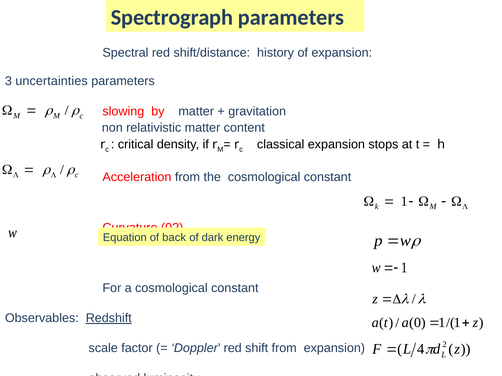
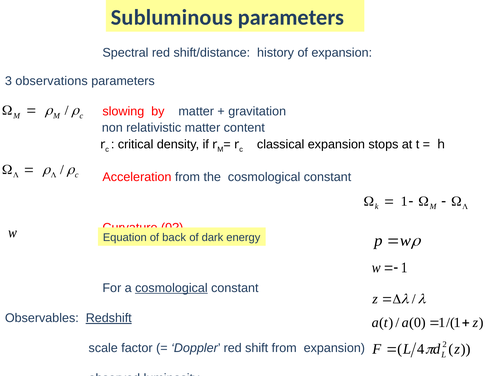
Spectrograph: Spectrograph -> Subluminous
uncertainties: uncertainties -> observations
cosmological at (171, 288) underline: none -> present
